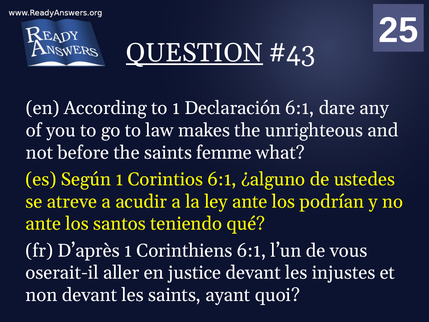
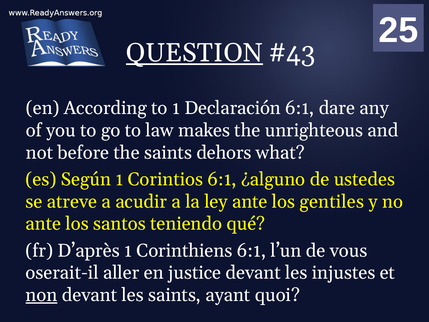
femme: femme -> dehors
podrían: podrían -> gentiles
non underline: none -> present
